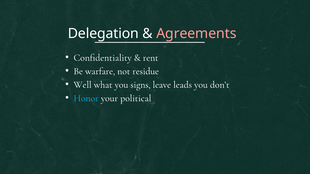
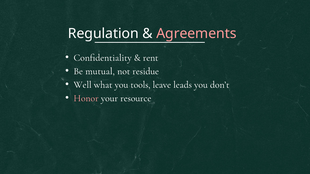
Delegation: Delegation -> Regulation
warfare: warfare -> mutual
signs: signs -> tools
Honor colour: light blue -> pink
political: political -> resource
